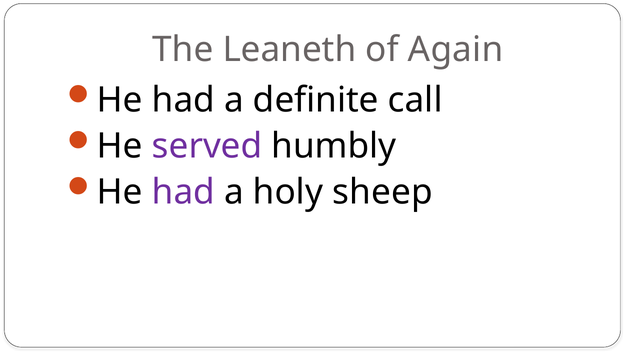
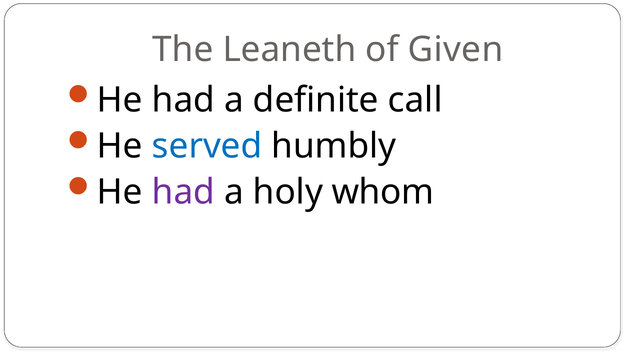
Again: Again -> Given
served colour: purple -> blue
sheep: sheep -> whom
